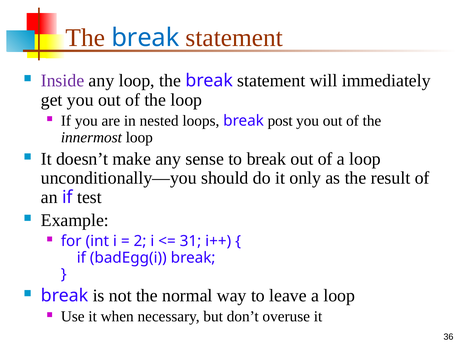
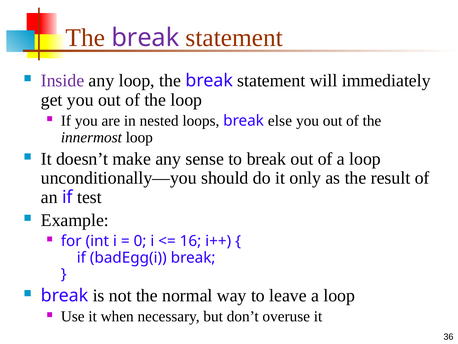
break at (145, 38) colour: blue -> purple
post: post -> else
2: 2 -> 0
31: 31 -> 16
